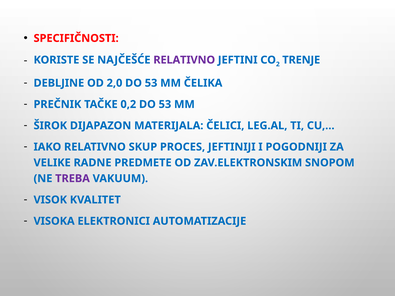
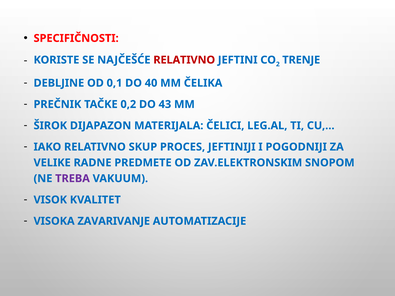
RELATIVNO at (184, 60) colour: purple -> red
2,0: 2,0 -> 0,1
53 at (151, 83): 53 -> 40
0,2 DO 53: 53 -> 43
ELEKTRONICI: ELEKTRONICI -> ZAVARIVANJE
